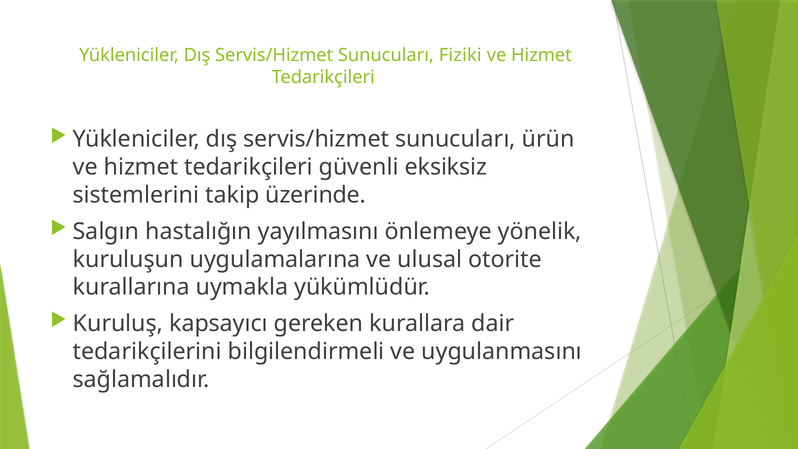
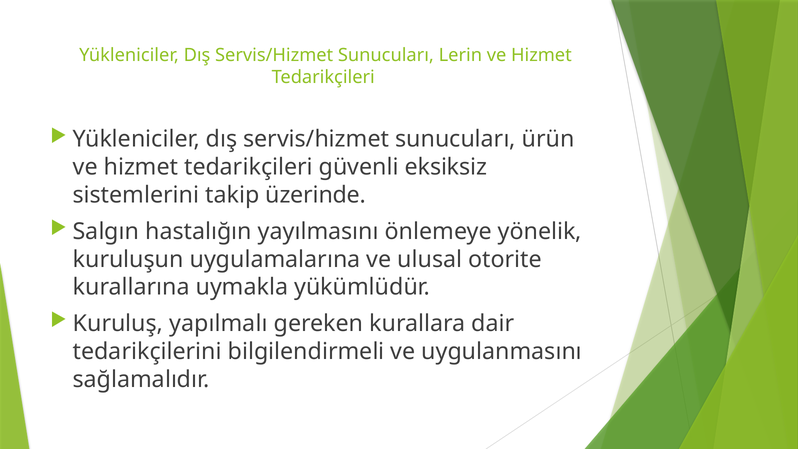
Fiziki: Fiziki -> Lerin
kapsayıcı: kapsayıcı -> yapılmalı
